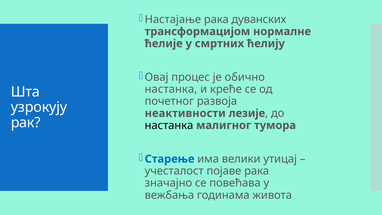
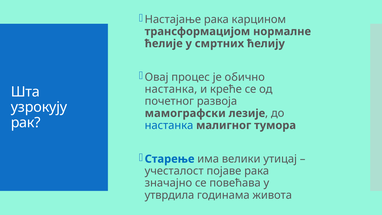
дуванских: дуванских -> карцином
неактивности: неактивности -> мамографски
настанка at (169, 125) colour: black -> blue
вежбања: вежбања -> утврдила
